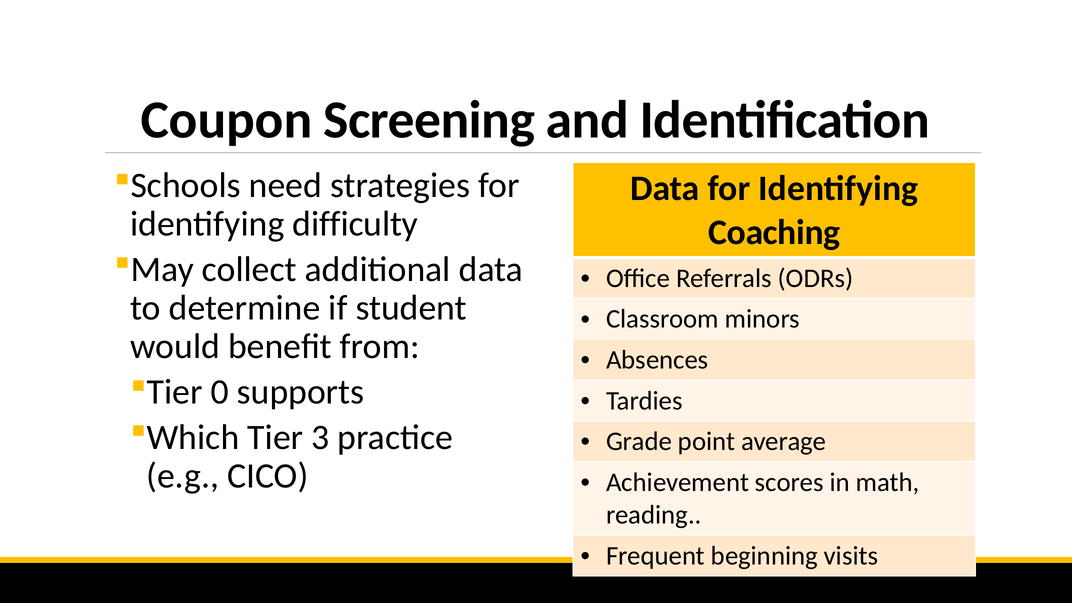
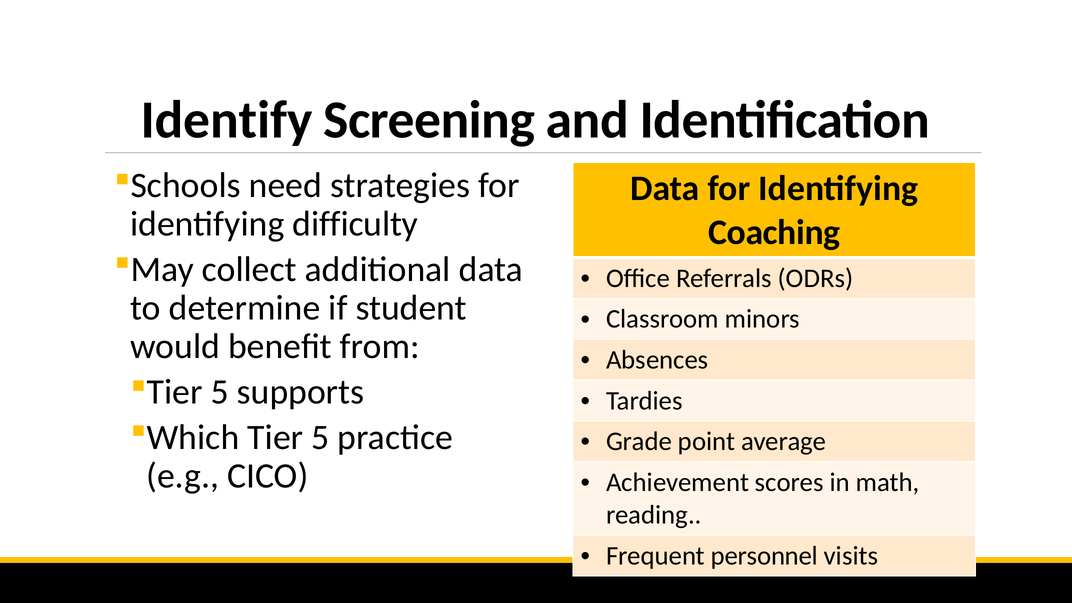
Coupon: Coupon -> Identify
0 at (220, 392): 0 -> 5
Which Tier 3: 3 -> 5
beginning: beginning -> personnel
